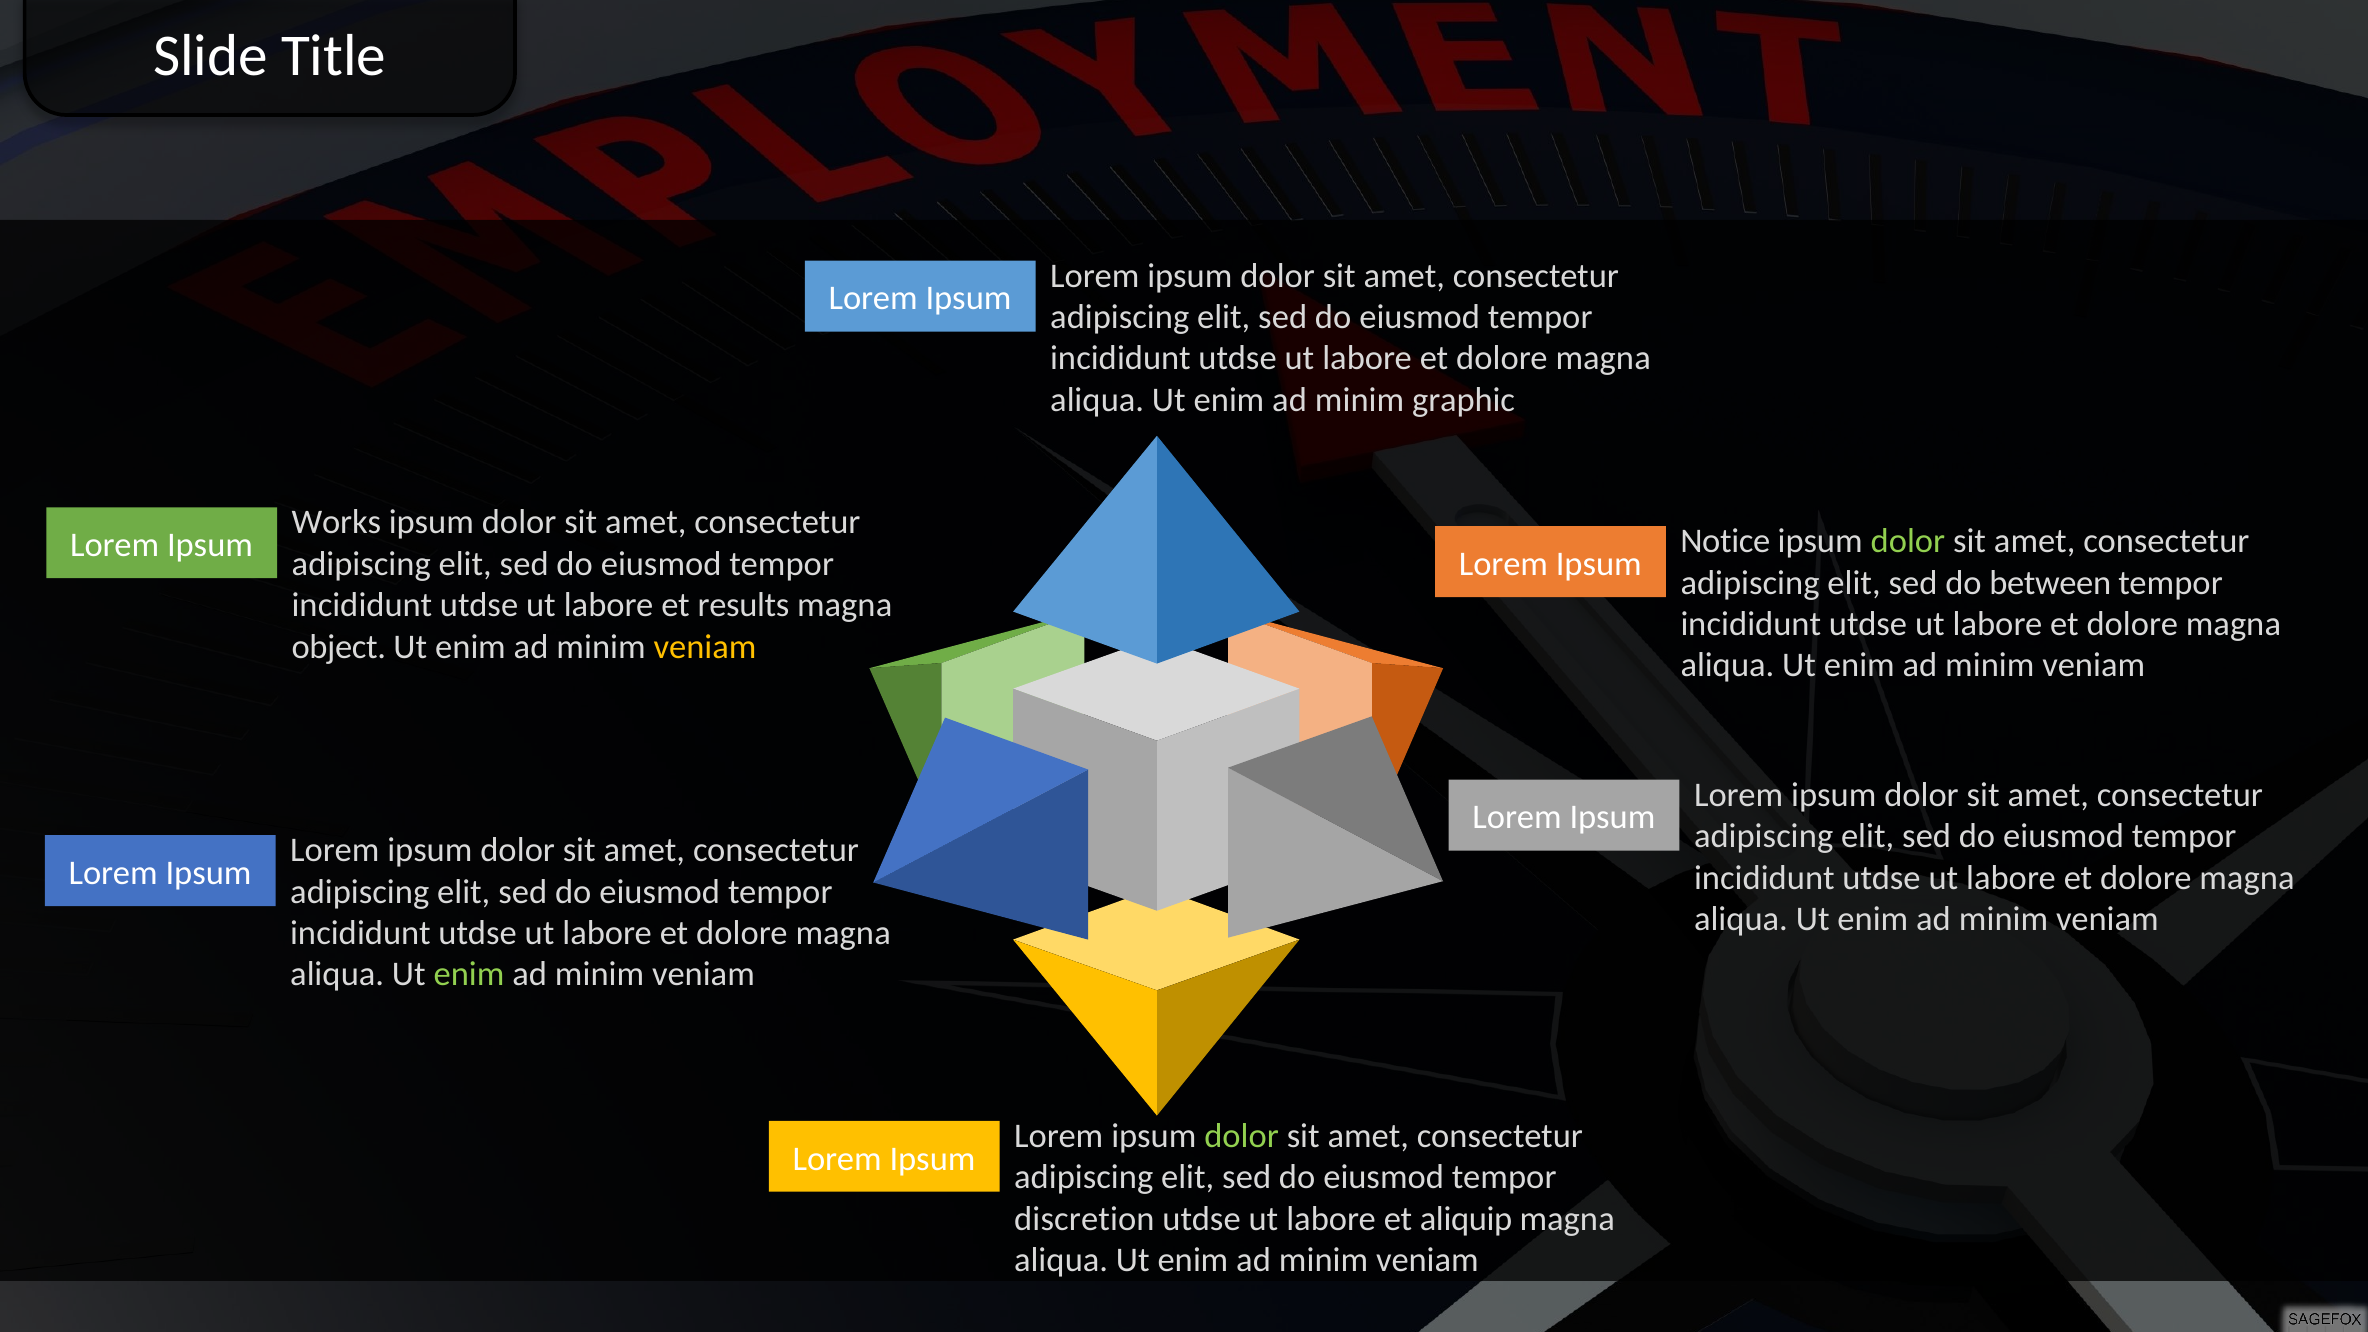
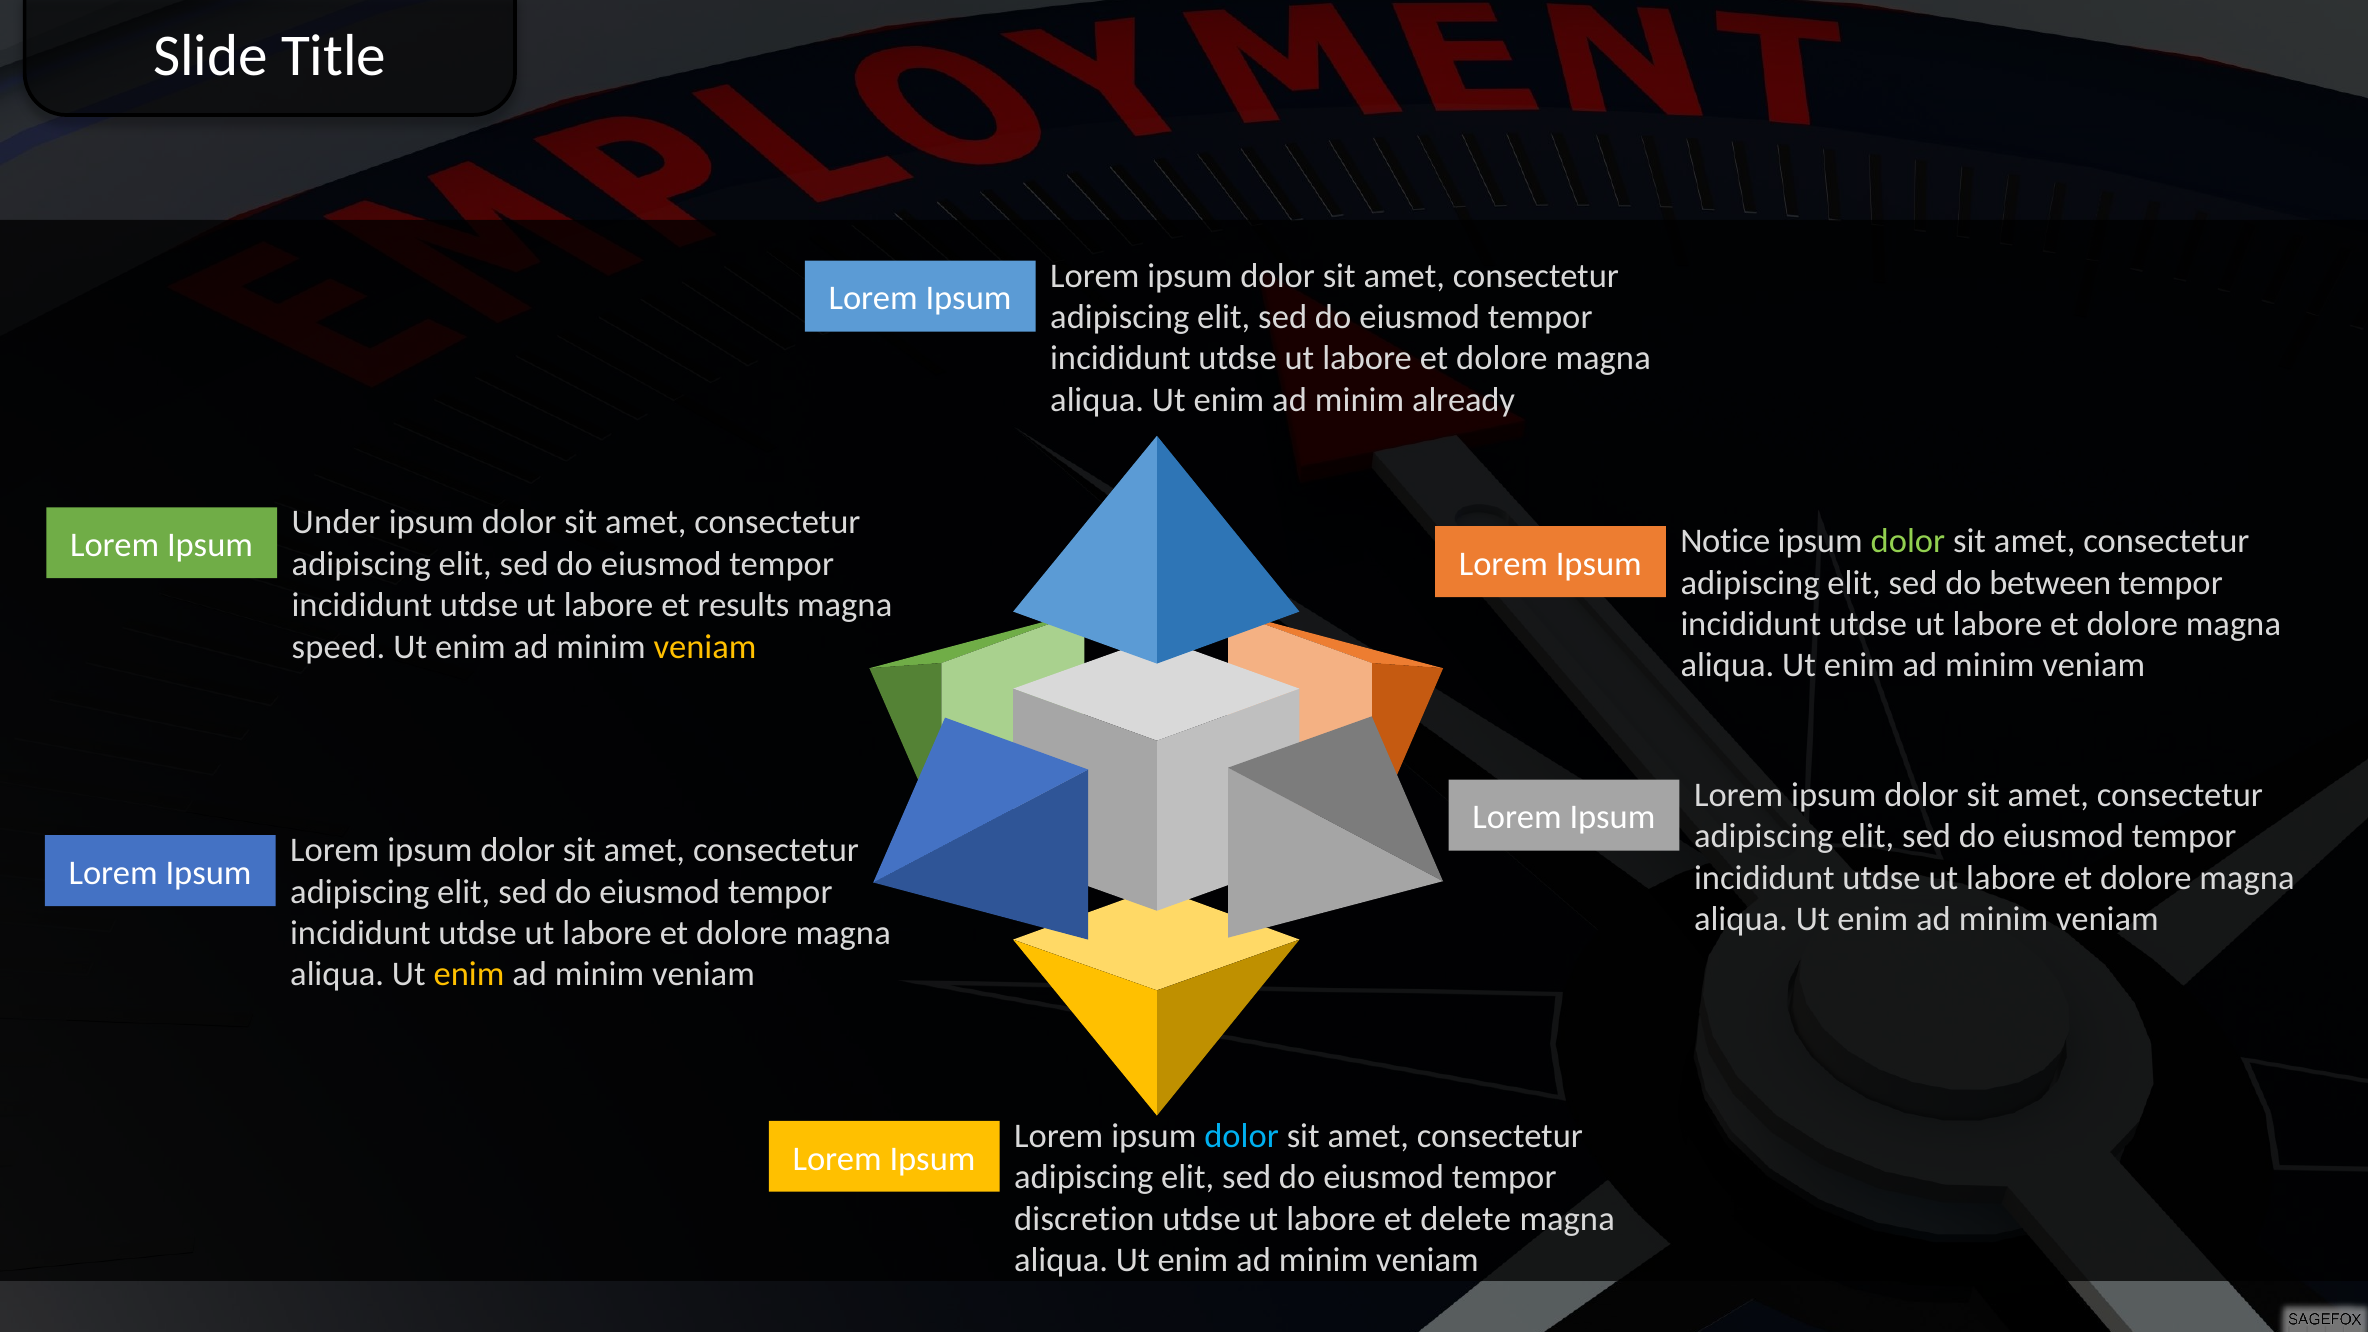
graphic: graphic -> already
Works: Works -> Under
object: object -> speed
enim at (469, 975) colour: light green -> yellow
dolor at (1242, 1136) colour: light green -> light blue
aliquip: aliquip -> delete
